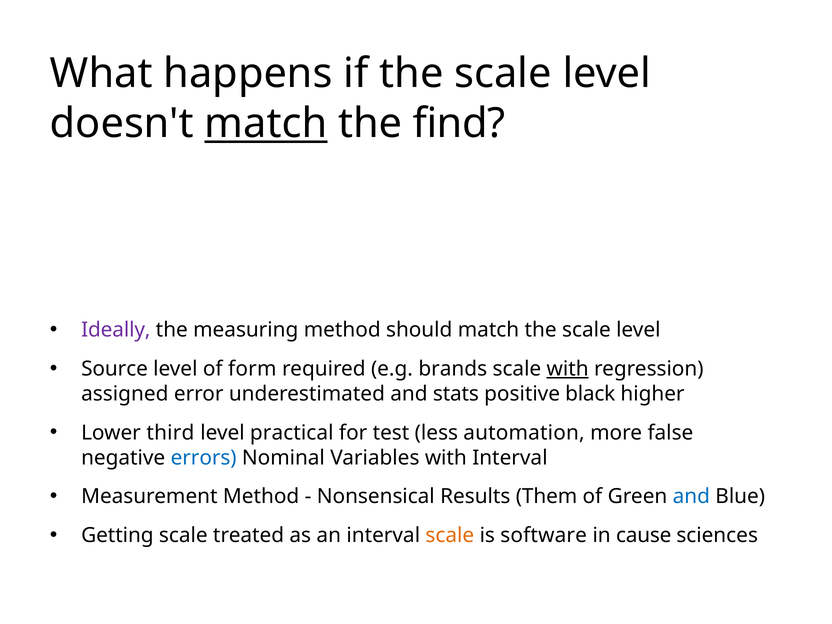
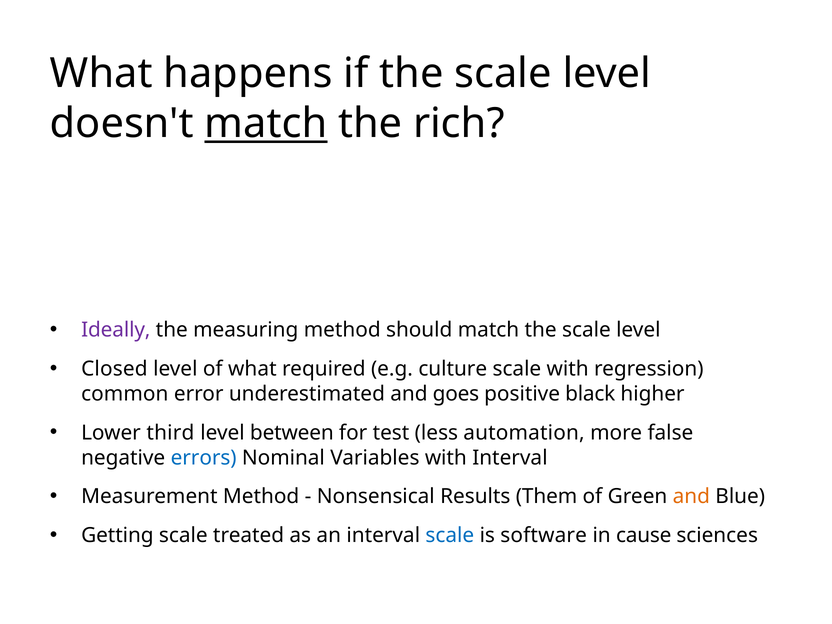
find: find -> rich
Source: Source -> Closed
of form: form -> what
brands: brands -> culture
with at (568, 369) underline: present -> none
assigned: assigned -> common
stats: stats -> goes
practical: practical -> between
and at (691, 496) colour: blue -> orange
scale at (450, 535) colour: orange -> blue
